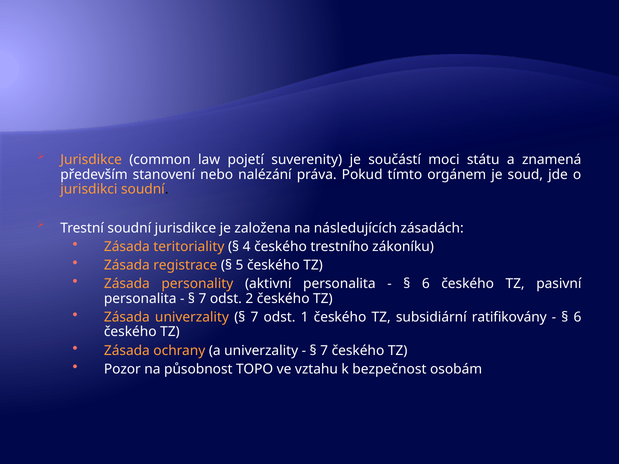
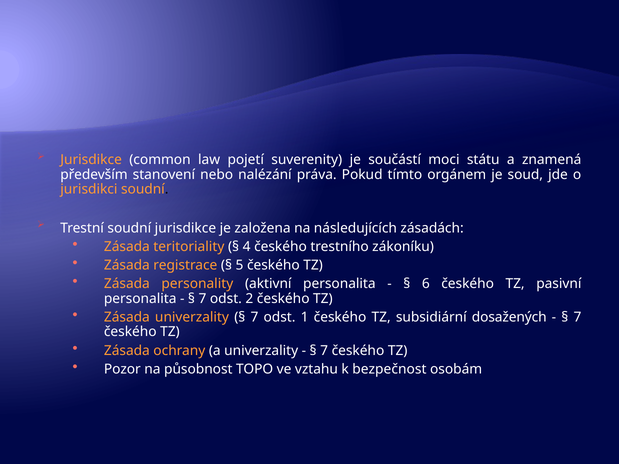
ratifikovány: ratifikovány -> dosažených
6 at (578, 317): 6 -> 7
